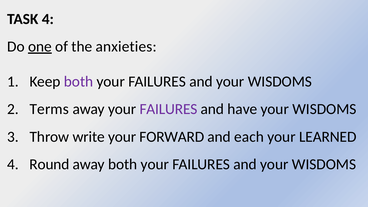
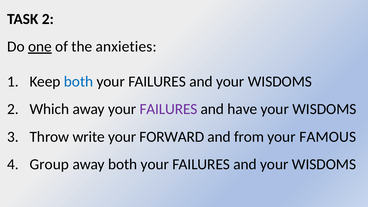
TASK 4: 4 -> 2
both at (79, 81) colour: purple -> blue
Terms: Terms -> Which
each: each -> from
LEARNED: LEARNED -> FAMOUS
Round: Round -> Group
